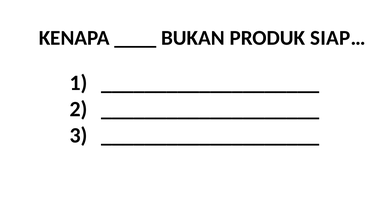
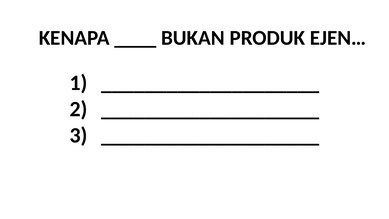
SIAP…: SIAP… -> EJEN…
